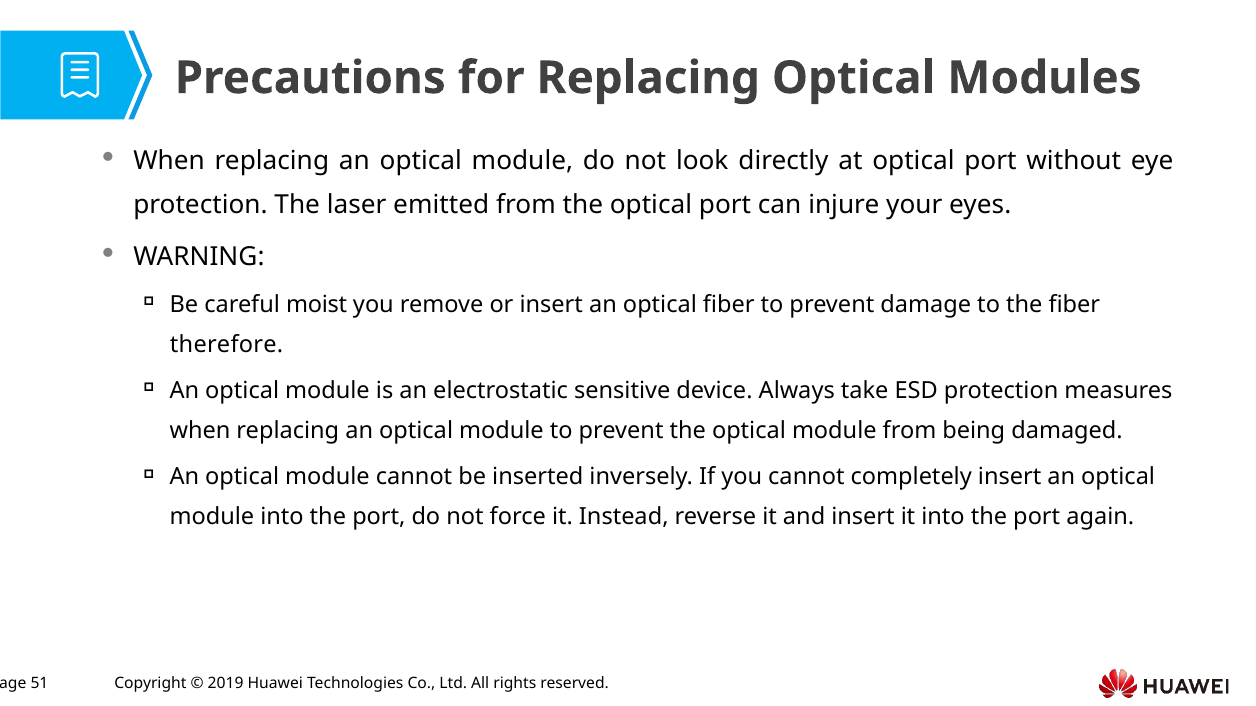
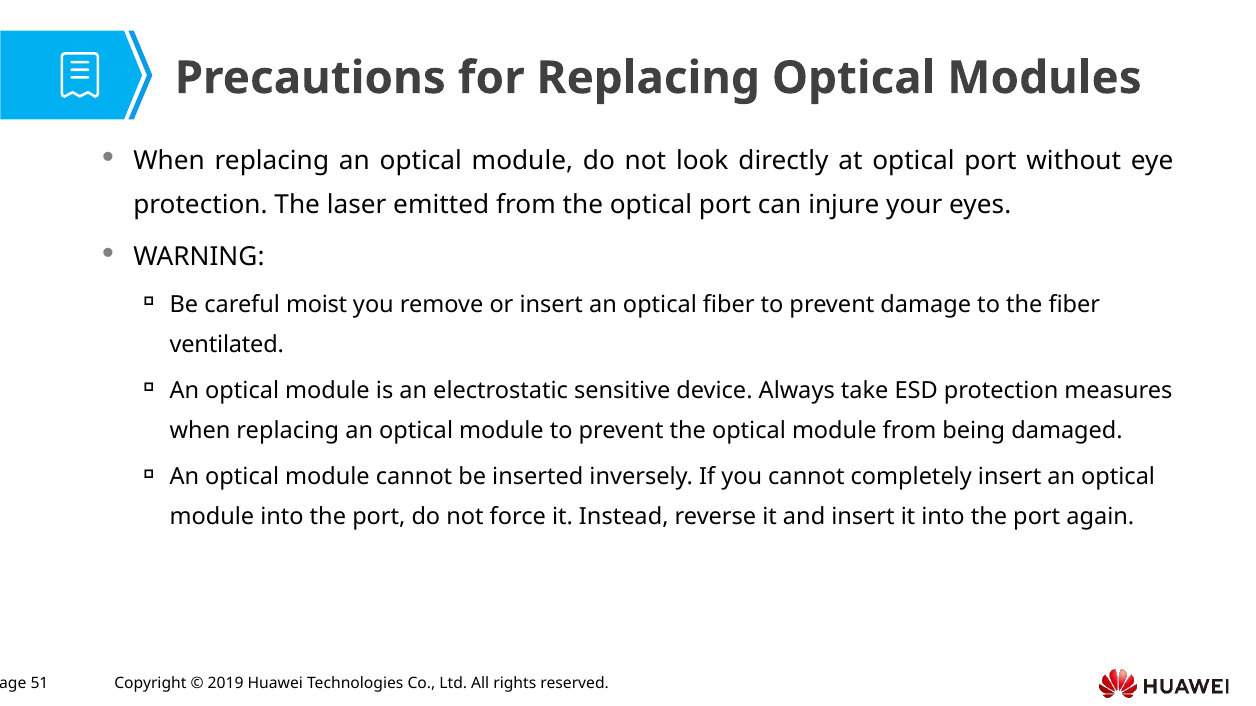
therefore: therefore -> ventilated
